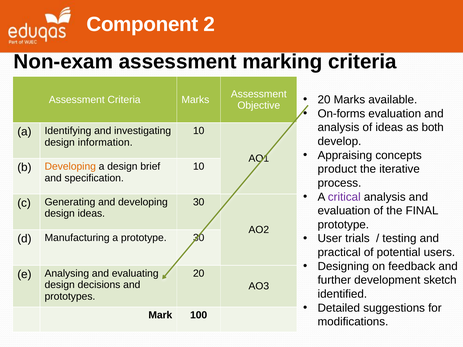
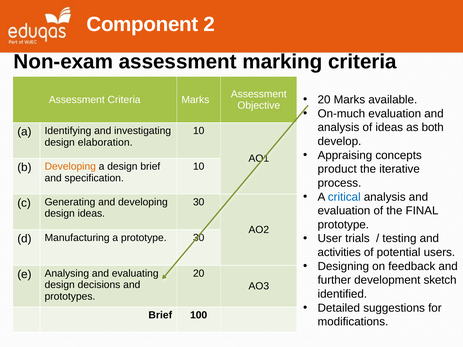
On-forms: On-forms -> On-much
information: information -> elaboration
critical colour: purple -> blue
practical: practical -> activities
Mark at (160, 315): Mark -> Brief
